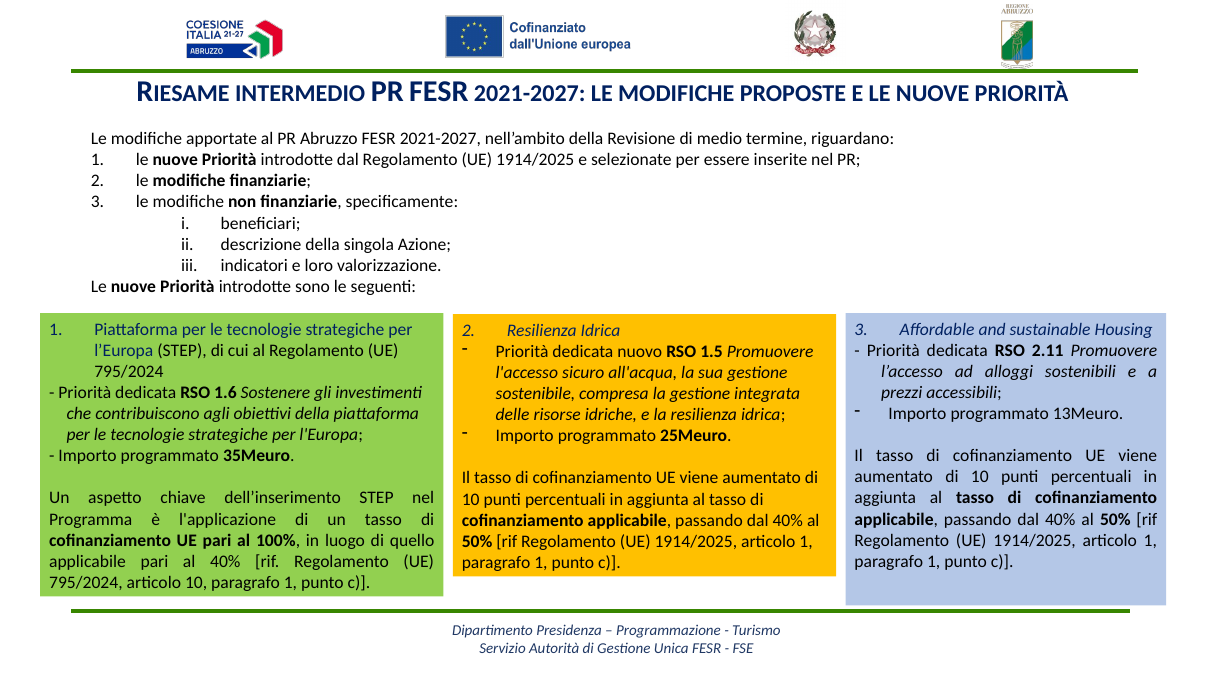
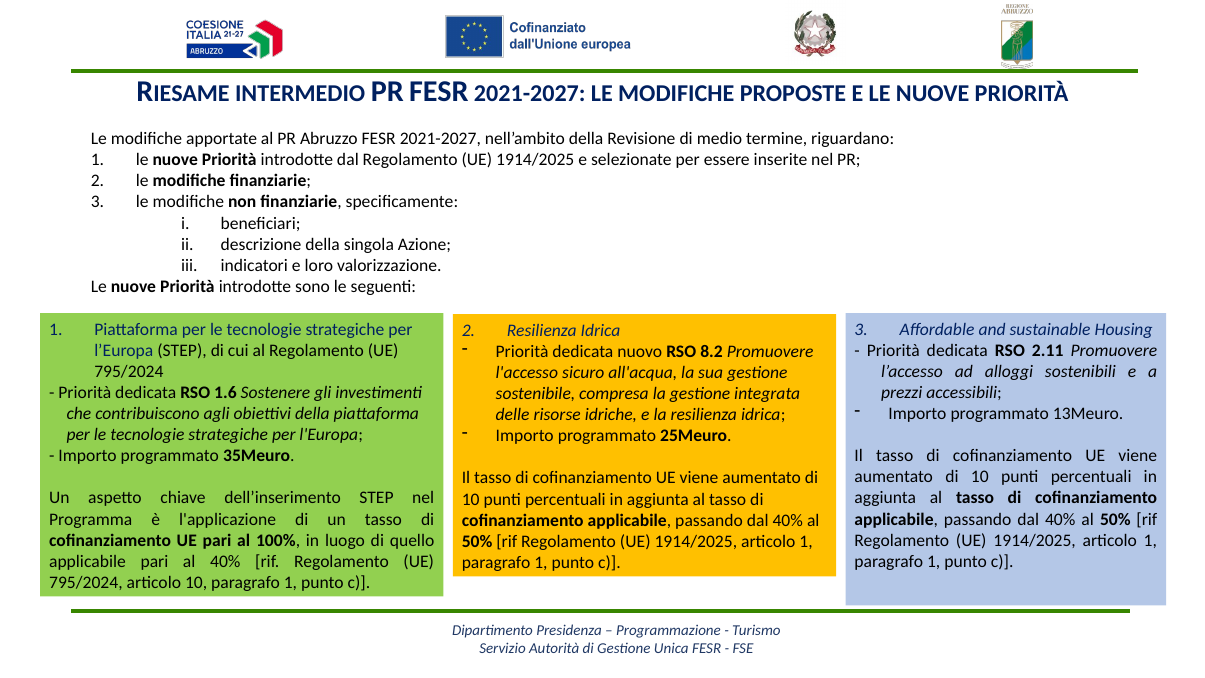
1.5: 1.5 -> 8.2
